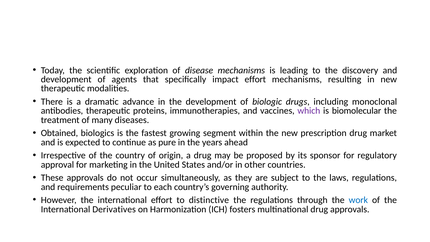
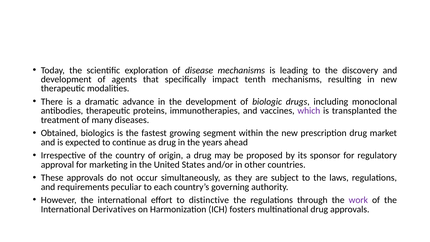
impact effort: effort -> tenth
biomolecular: biomolecular -> transplanted
as pure: pure -> drug
work colour: blue -> purple
